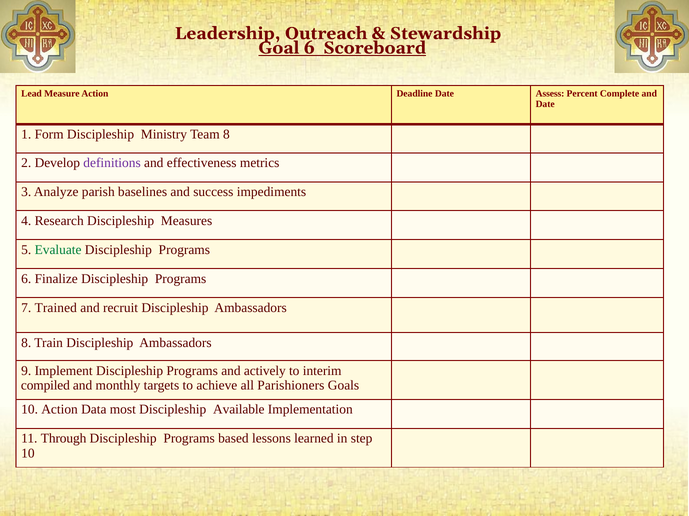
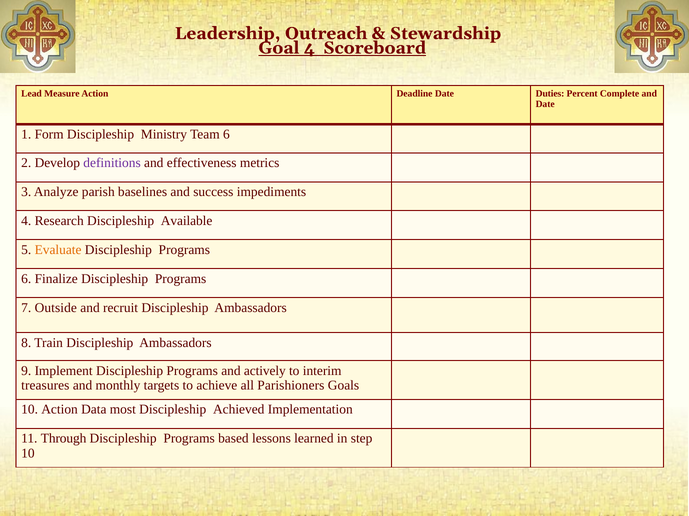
Goal 6: 6 -> 4
Assess: Assess -> Duties
Team 8: 8 -> 6
Measures: Measures -> Available
Evaluate colour: green -> orange
Trained: Trained -> Outside
compiled: compiled -> treasures
Available: Available -> Achieved
